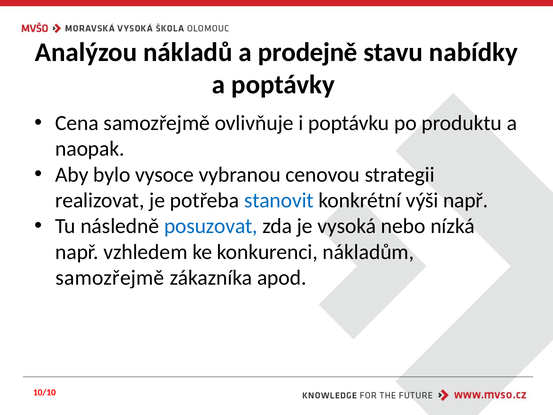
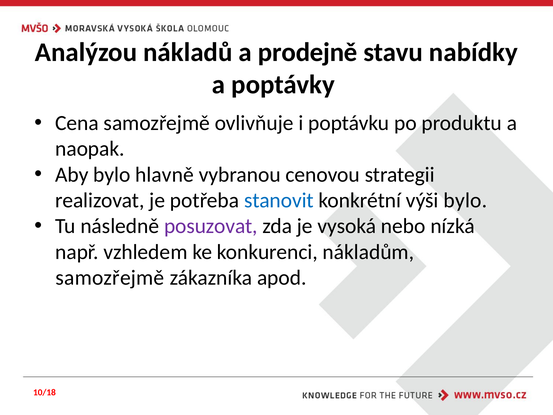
vysoce: vysoce -> hlavně
výši např: např -> bylo
posuzovat colour: blue -> purple
10/10: 10/10 -> 10/18
